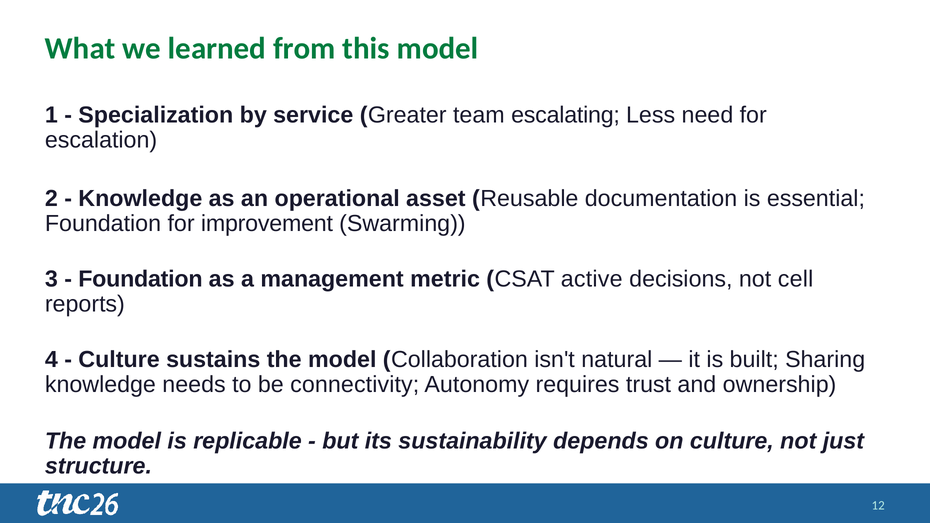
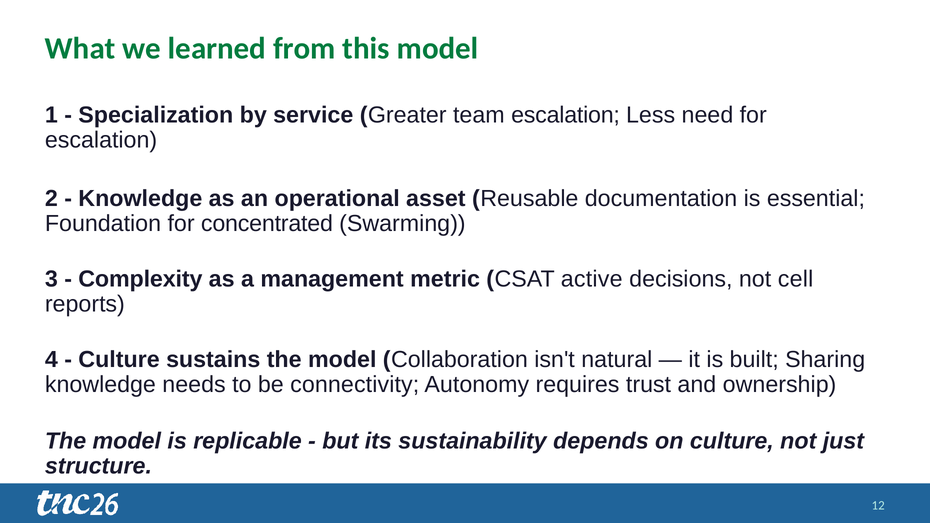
team escalating: escalating -> escalation
improvement: improvement -> concentrated
Foundation at (140, 279): Foundation -> Complexity
